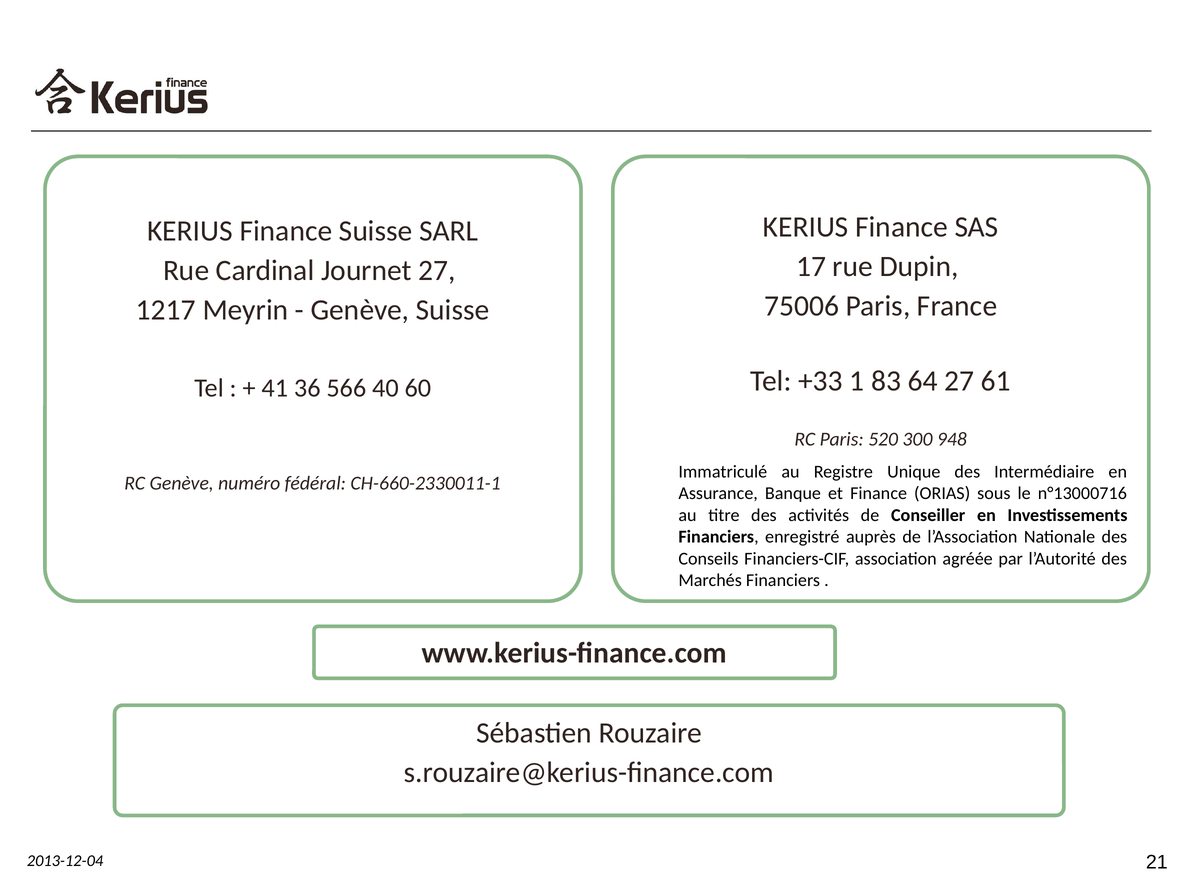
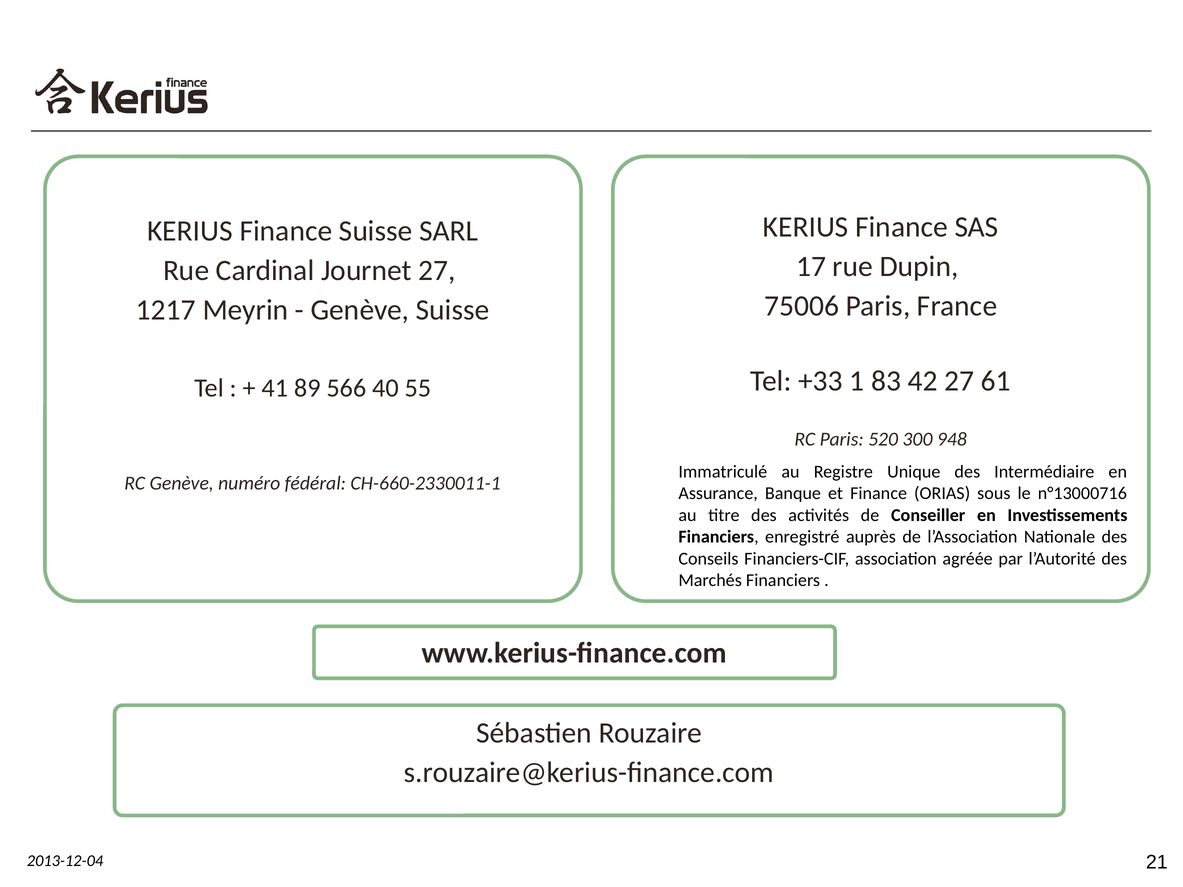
64: 64 -> 42
36: 36 -> 89
60: 60 -> 55
